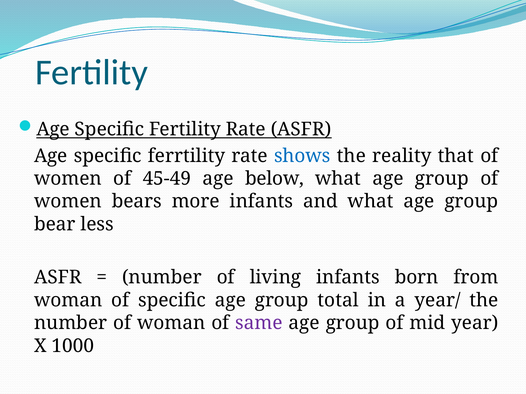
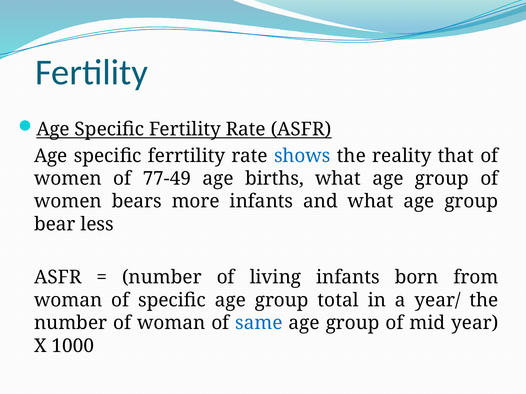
45-49: 45-49 -> 77-49
below: below -> births
same colour: purple -> blue
